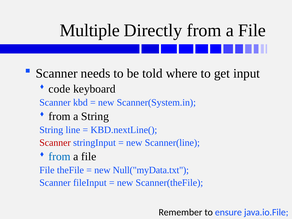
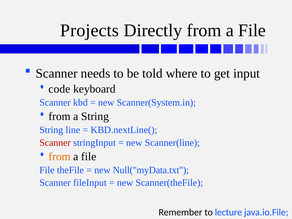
Multiple: Multiple -> Projects
from at (60, 157) colour: blue -> orange
ensure: ensure -> lecture
